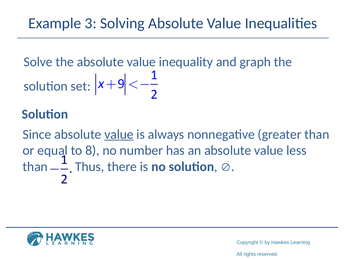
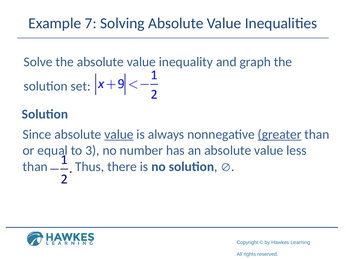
3: 3 -> 7
greater underline: none -> present
8: 8 -> 3
